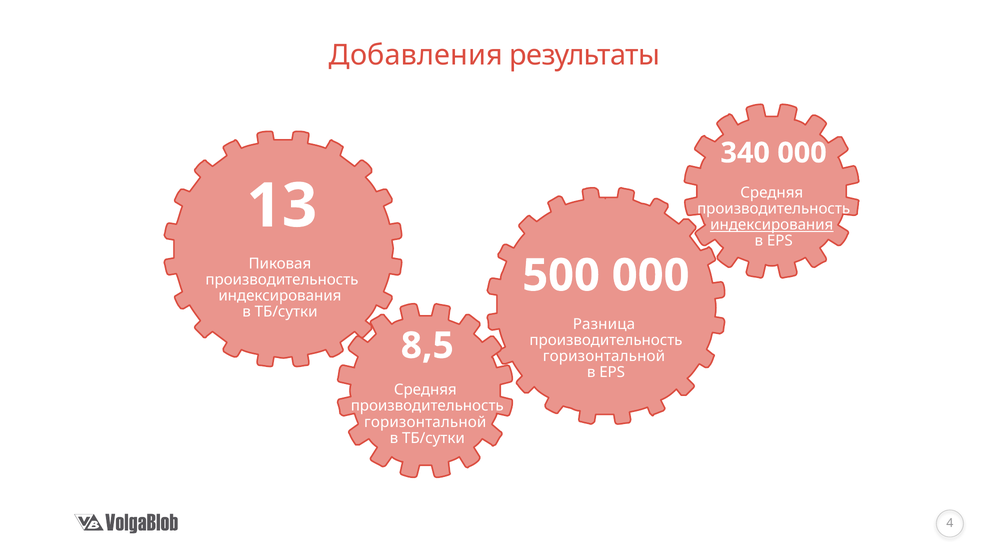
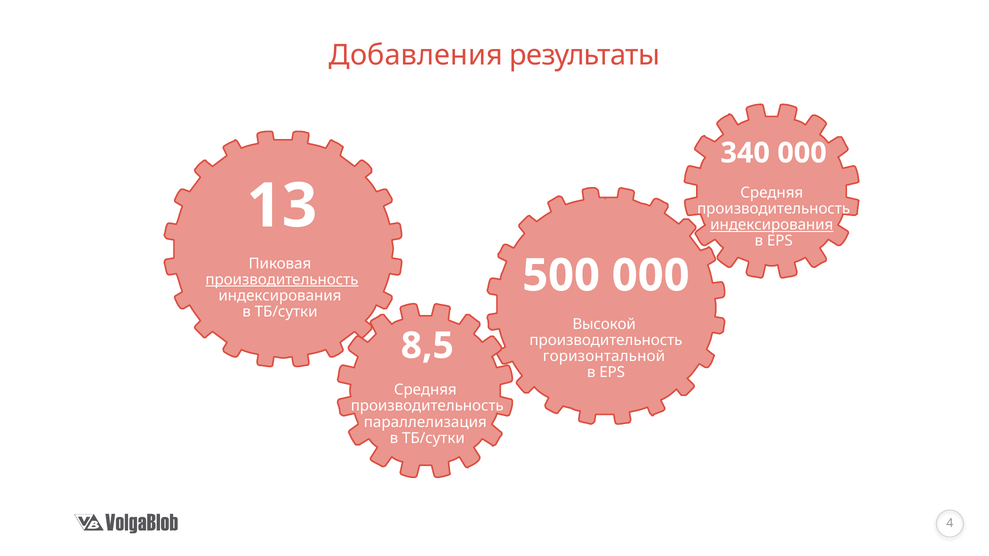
производительность at (282, 280) underline: none -> present
Разница: Разница -> Высокой
горизонтальной at (425, 422): горизонтальной -> параллелизация
